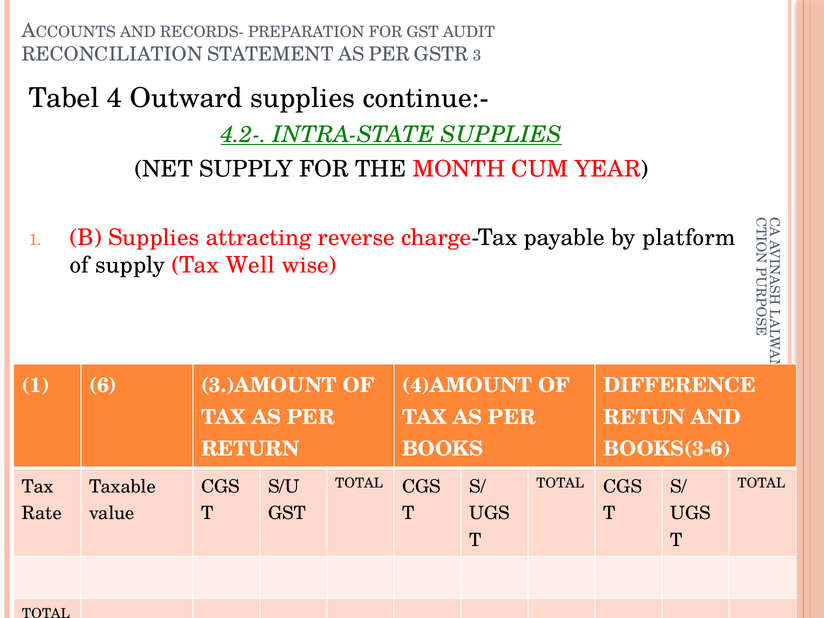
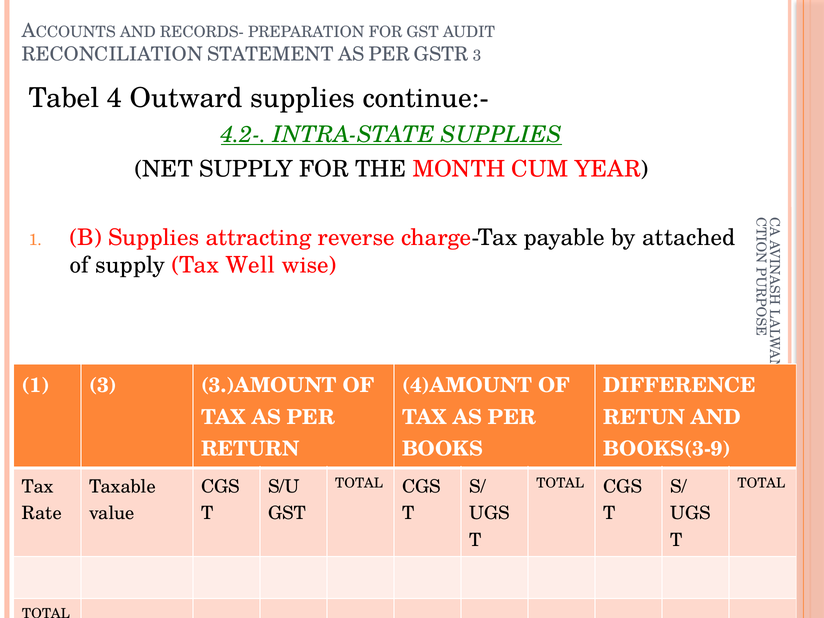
platform: platform -> attached
1 6: 6 -> 3
BOOKS(3-6: BOOKS(3-6 -> BOOKS(3-9
